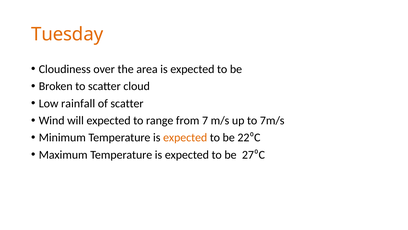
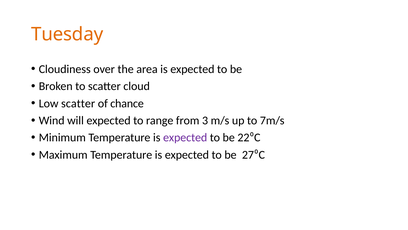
Low rainfall: rainfall -> scatter
of scatter: scatter -> chance
7: 7 -> 3
expected at (185, 137) colour: orange -> purple
